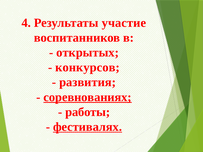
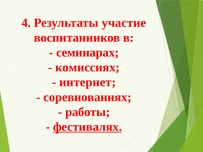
открытых: открытых -> семинарах
конкурсов: конкурсов -> комиссиях
развития: развития -> интернет
соревнованиях underline: present -> none
